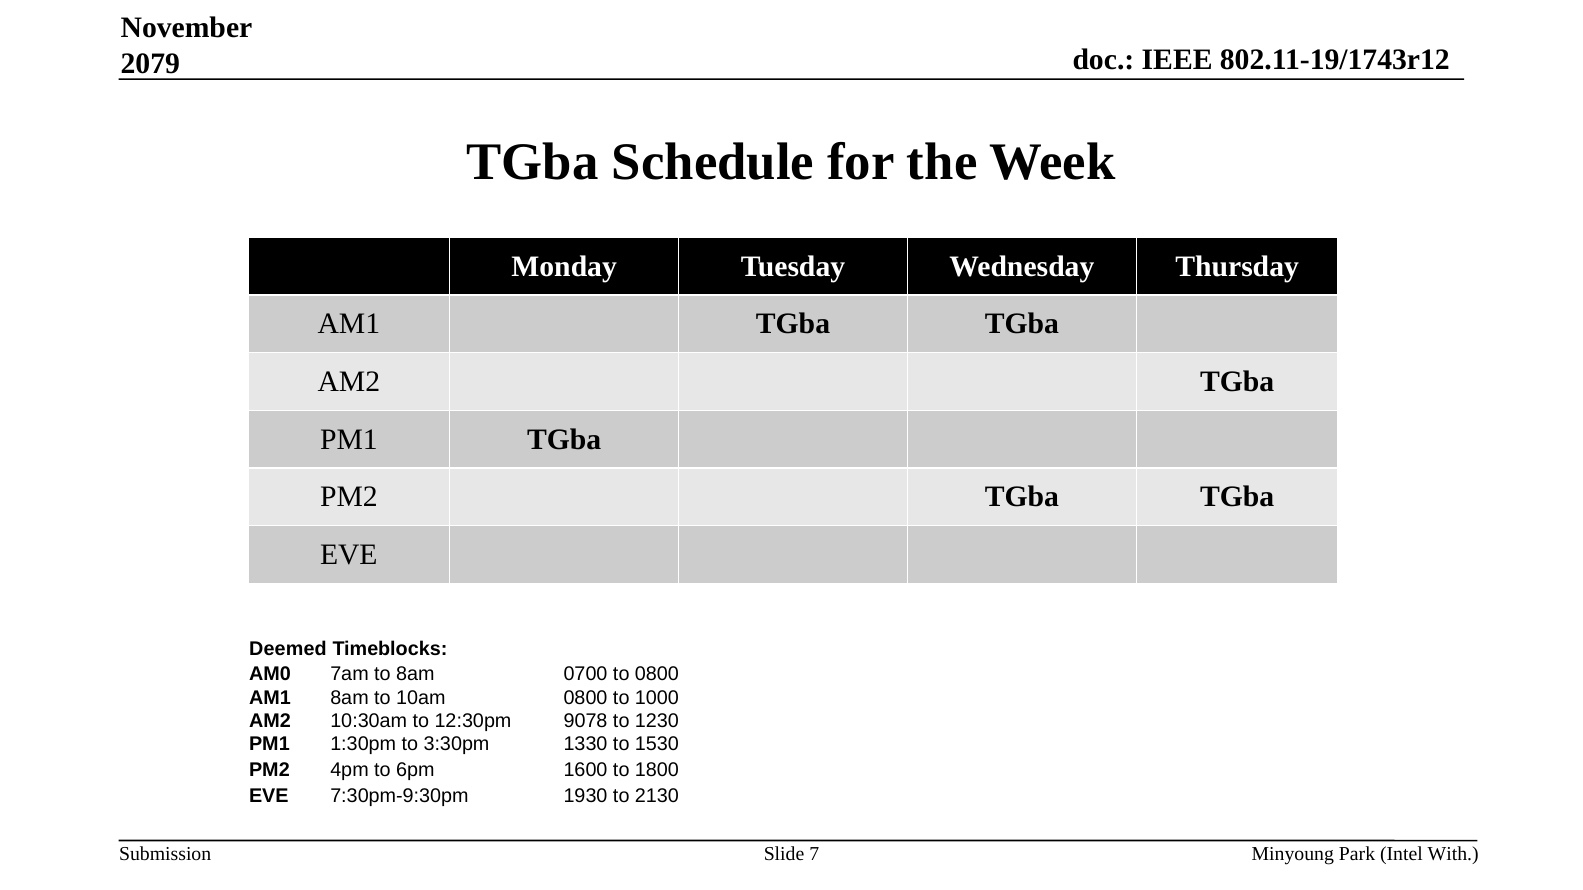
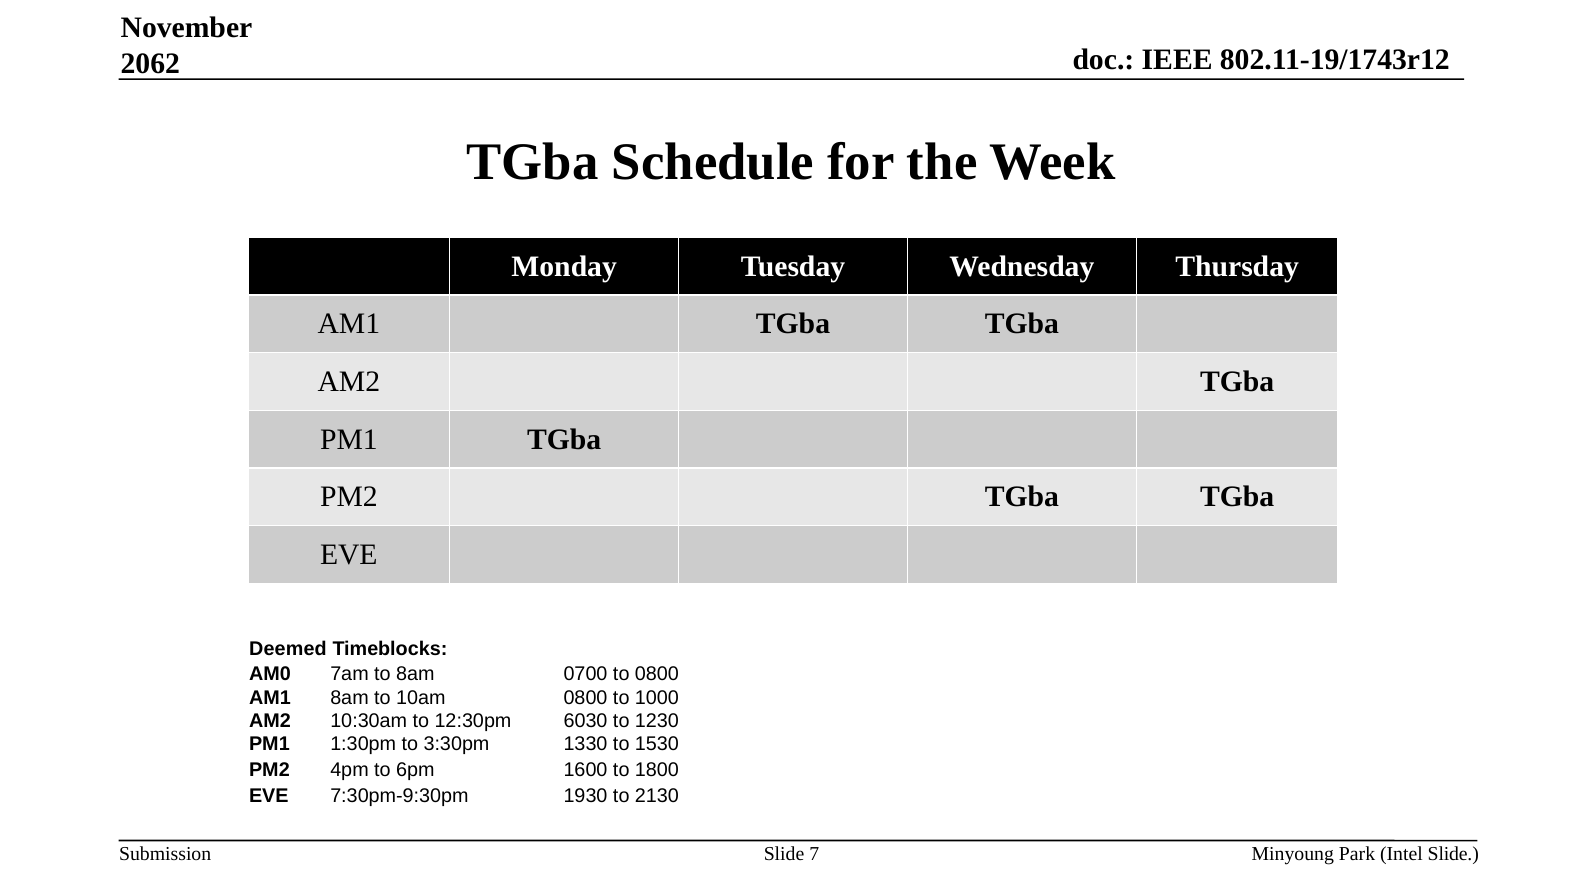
2079: 2079 -> 2062
9078: 9078 -> 6030
Intel With: With -> Slide
